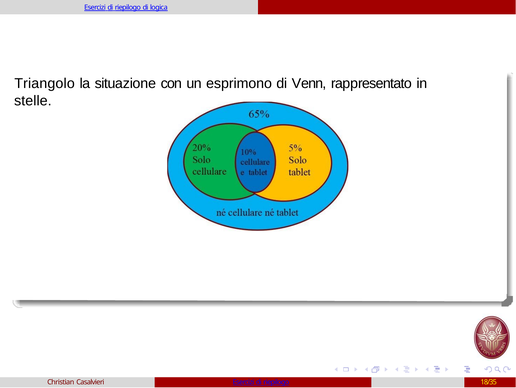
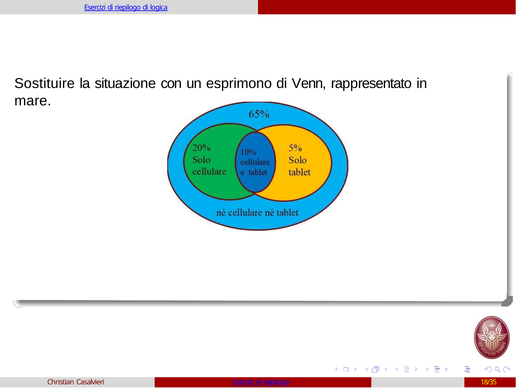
Triangolo: Triangolo -> Sostituire
stelle: stelle -> mare
